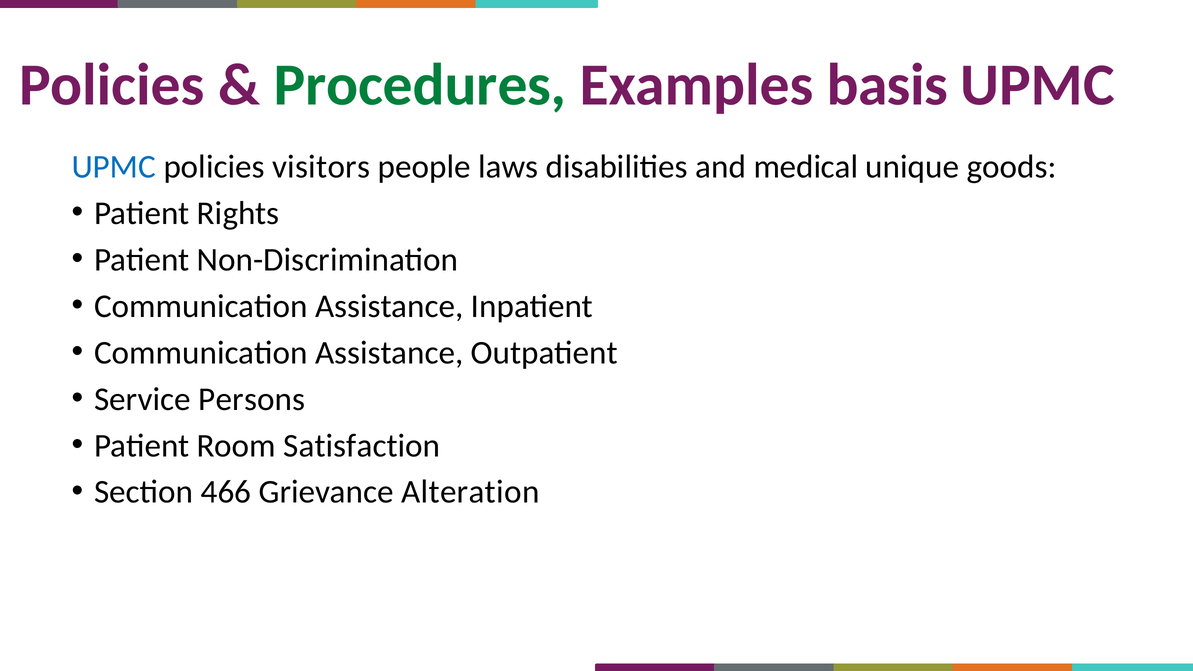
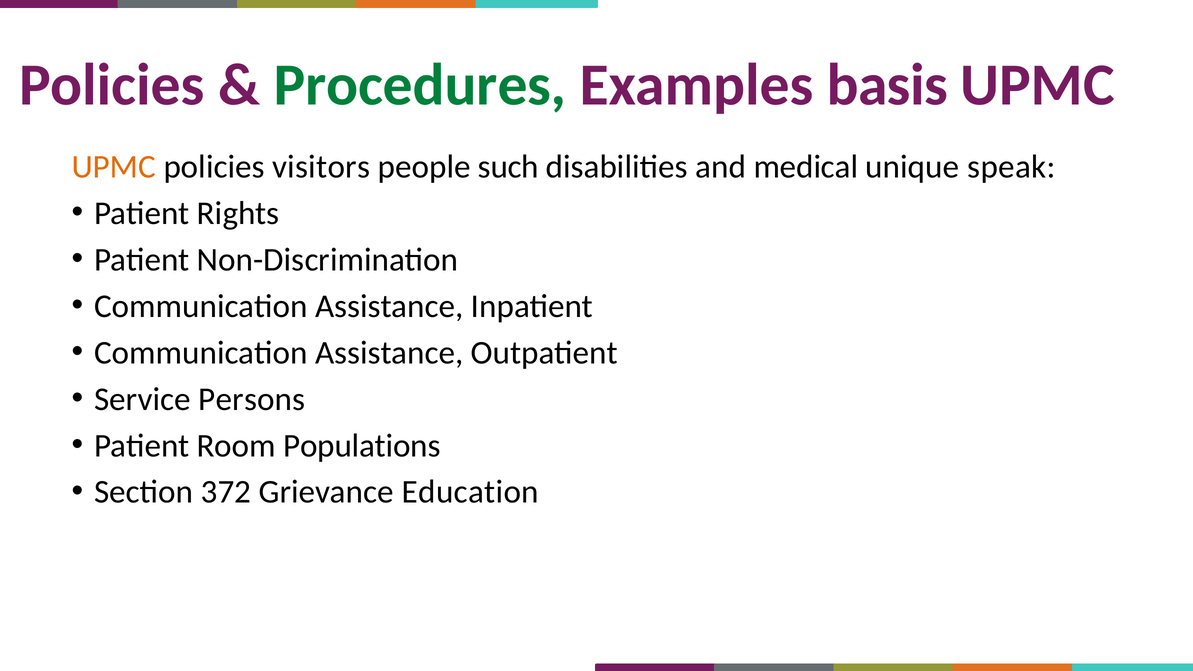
UPMC at (114, 167) colour: blue -> orange
laws: laws -> such
goods: goods -> speak
Satisfaction: Satisfaction -> Populations
466: 466 -> 372
Alteration: Alteration -> Education
